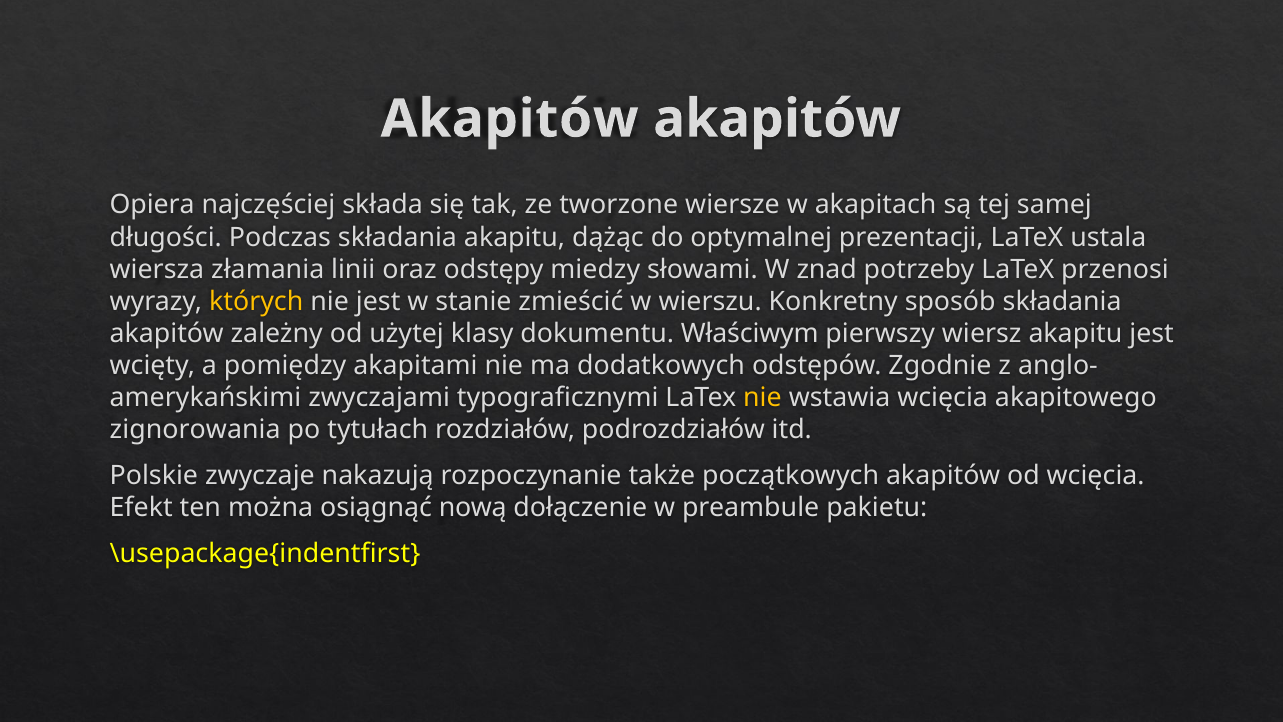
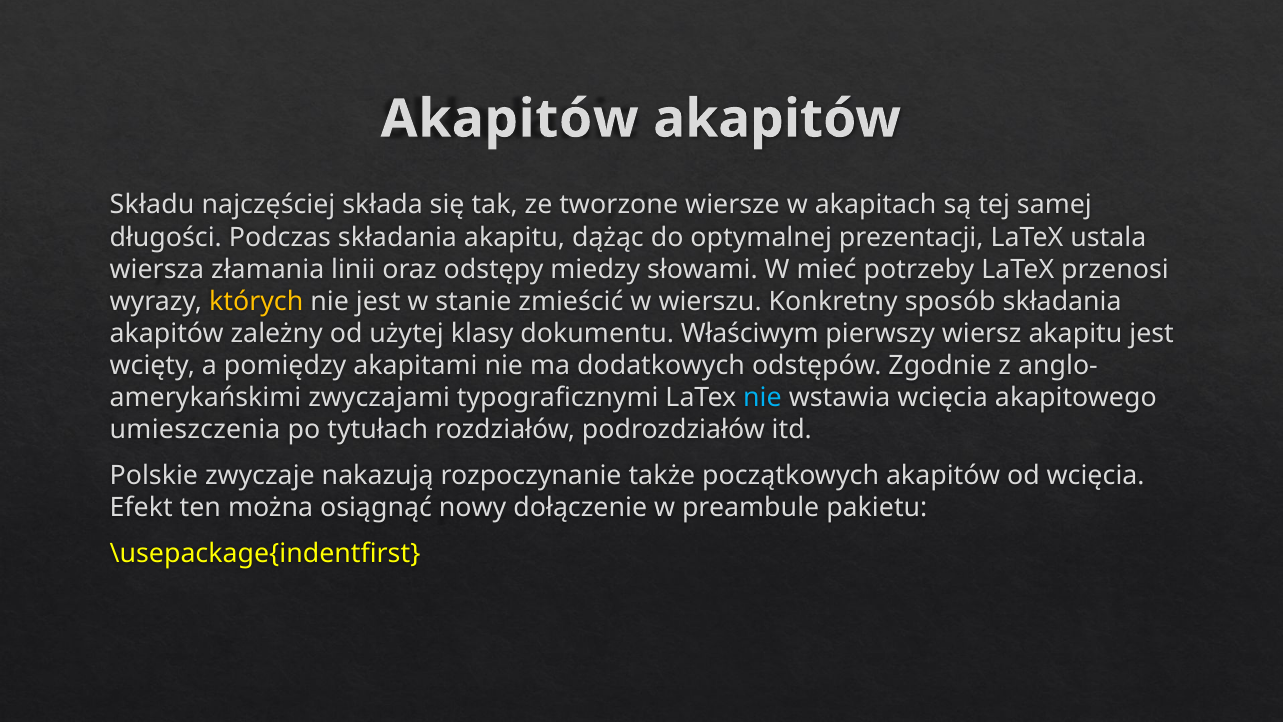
Opiera: Opiera -> Składu
znad: znad -> mieć
nie at (762, 398) colour: yellow -> light blue
zignorowania: zignorowania -> umieszczenia
nową: nową -> nowy
